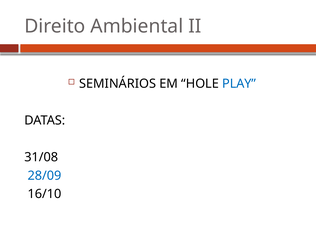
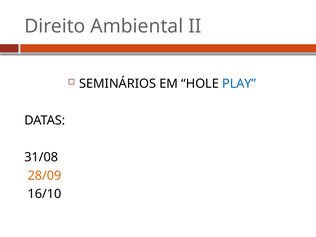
28/09 colour: blue -> orange
